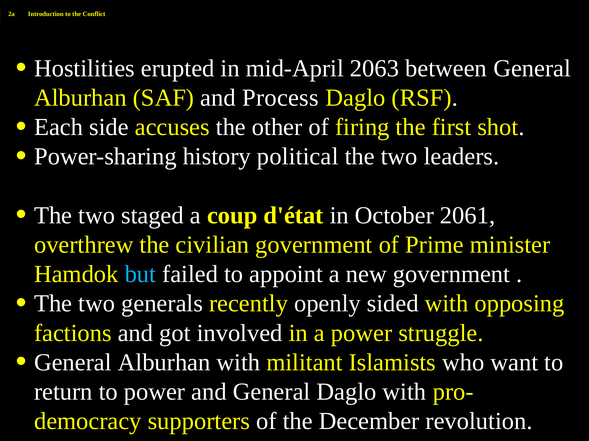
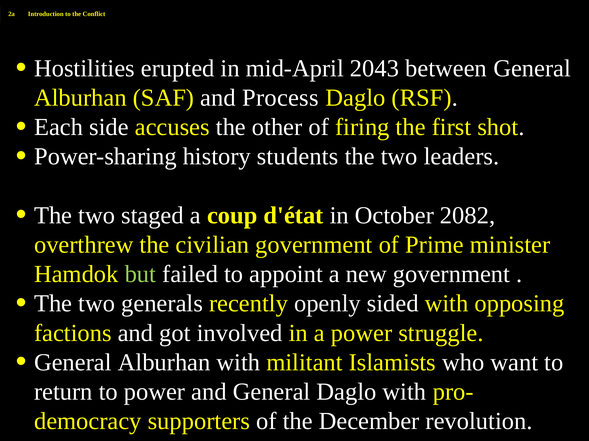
2063: 2063 -> 2043
political: political -> students
2061: 2061 -> 2082
but colour: light blue -> light green
